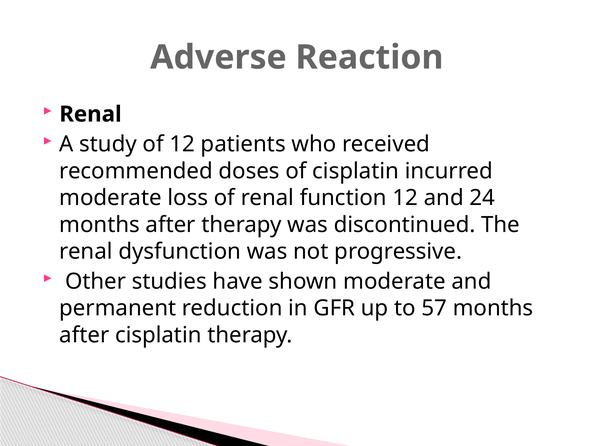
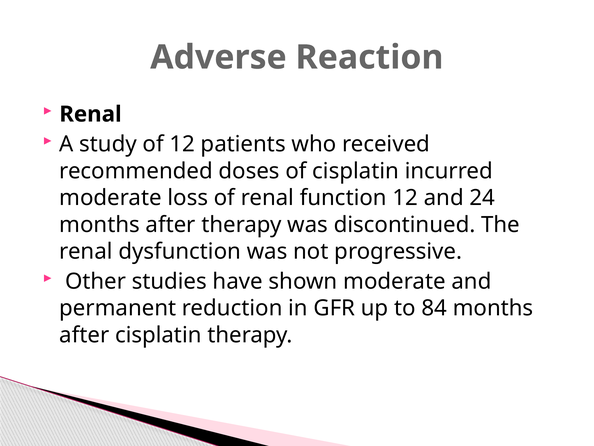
57: 57 -> 84
